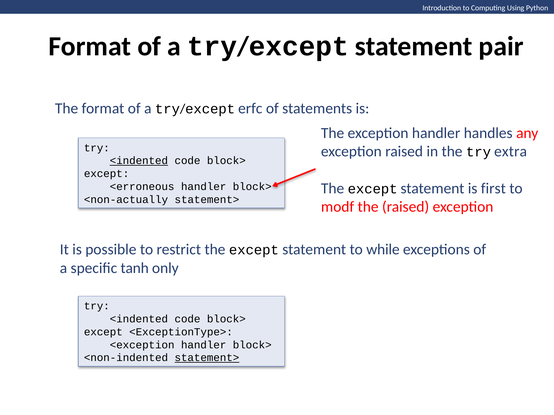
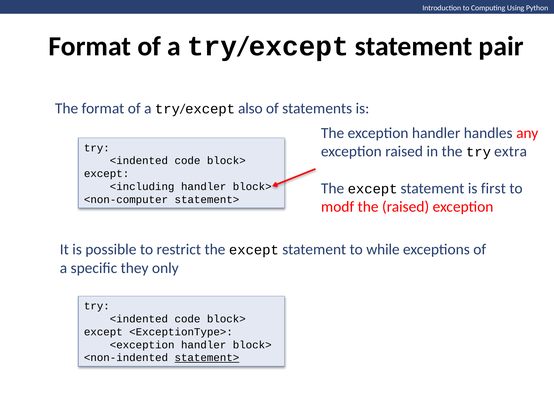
erfc: erfc -> also
<indented at (139, 161) underline: present -> none
<erroneous: <erroneous -> <including
<non-actually: <non-actually -> <non-computer
tanh: tanh -> they
